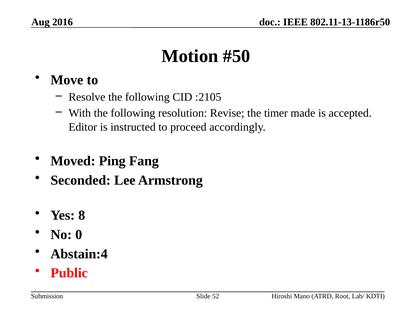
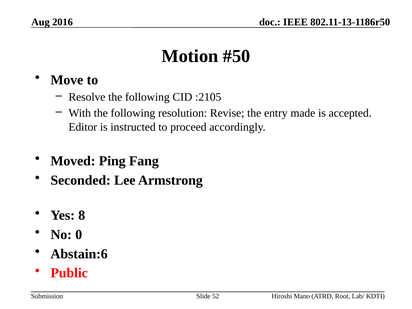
timer: timer -> entry
Abstain:4: Abstain:4 -> Abstain:6
